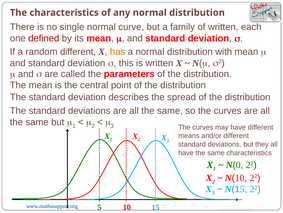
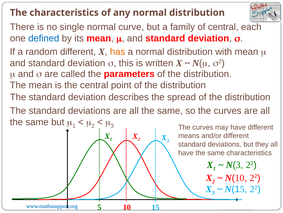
of written: written -> central
defined colour: red -> blue
0 at (238, 164): 0 -> 3
